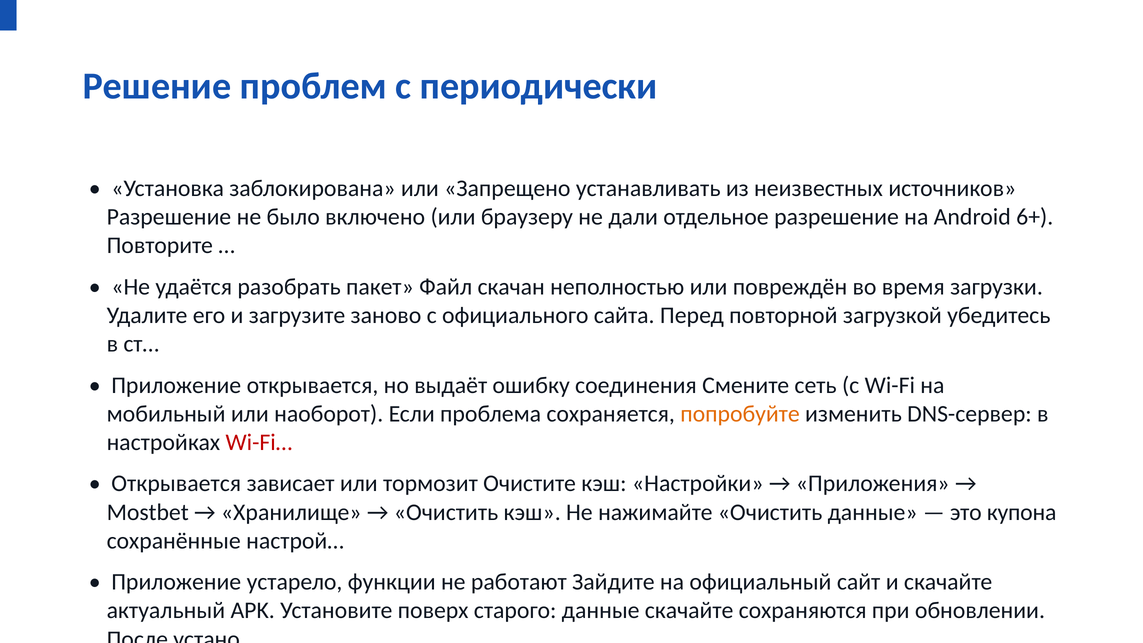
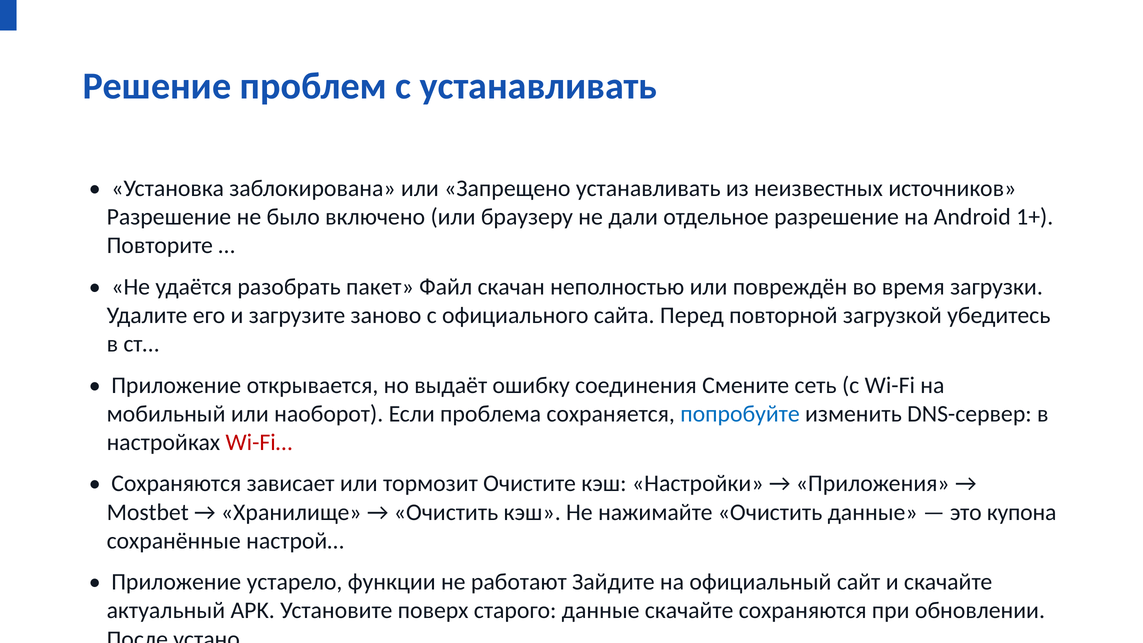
с периодически: периодически -> устанавливать
6+: 6+ -> 1+
попробуйте colour: orange -> blue
Открывается at (176, 484): Открывается -> Сохраняются
